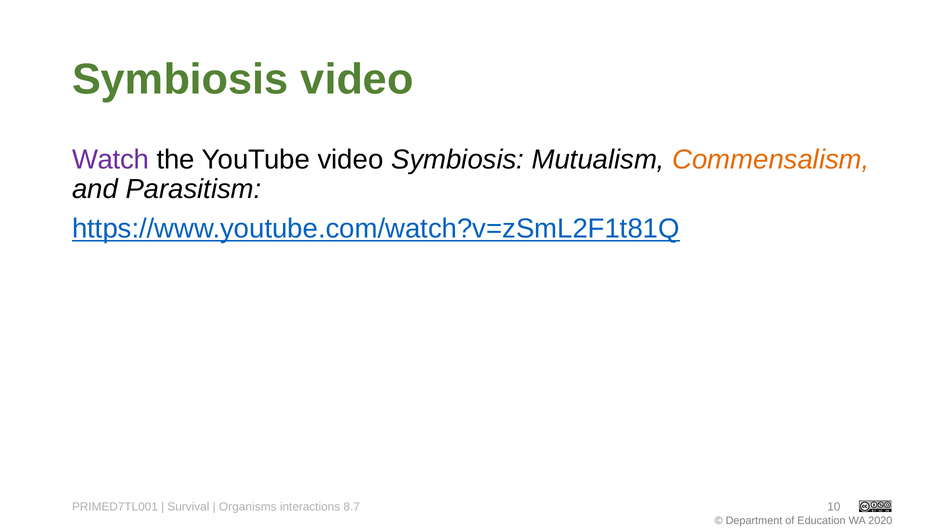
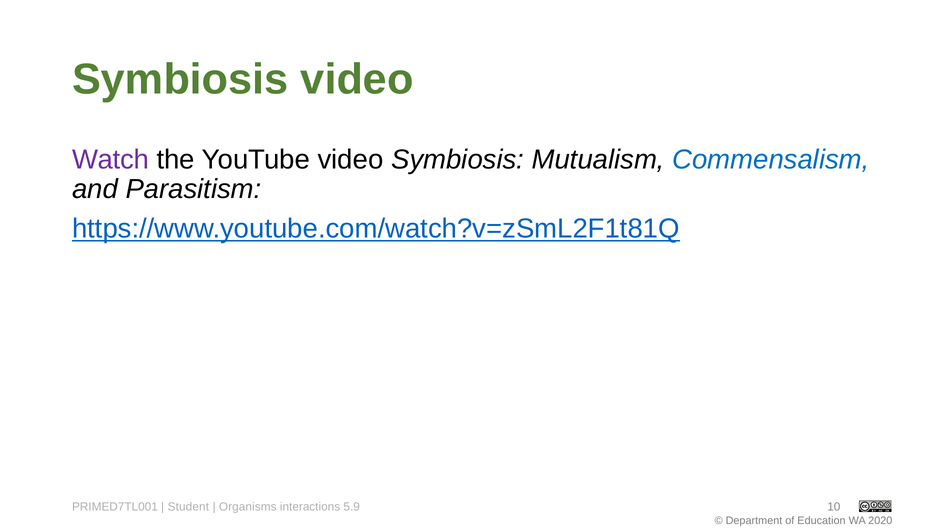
Commensalism colour: orange -> blue
Survival: Survival -> Student
8.7: 8.7 -> 5.9
